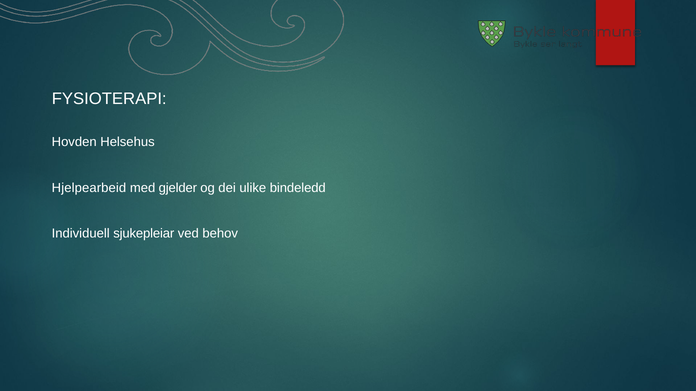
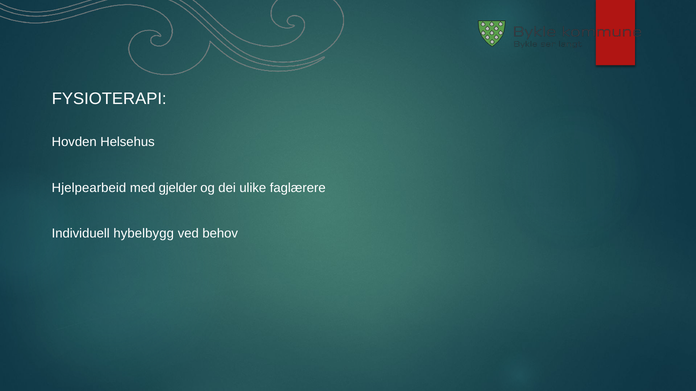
bindeledd: bindeledd -> faglærere
sjukepleiar: sjukepleiar -> hybelbygg
